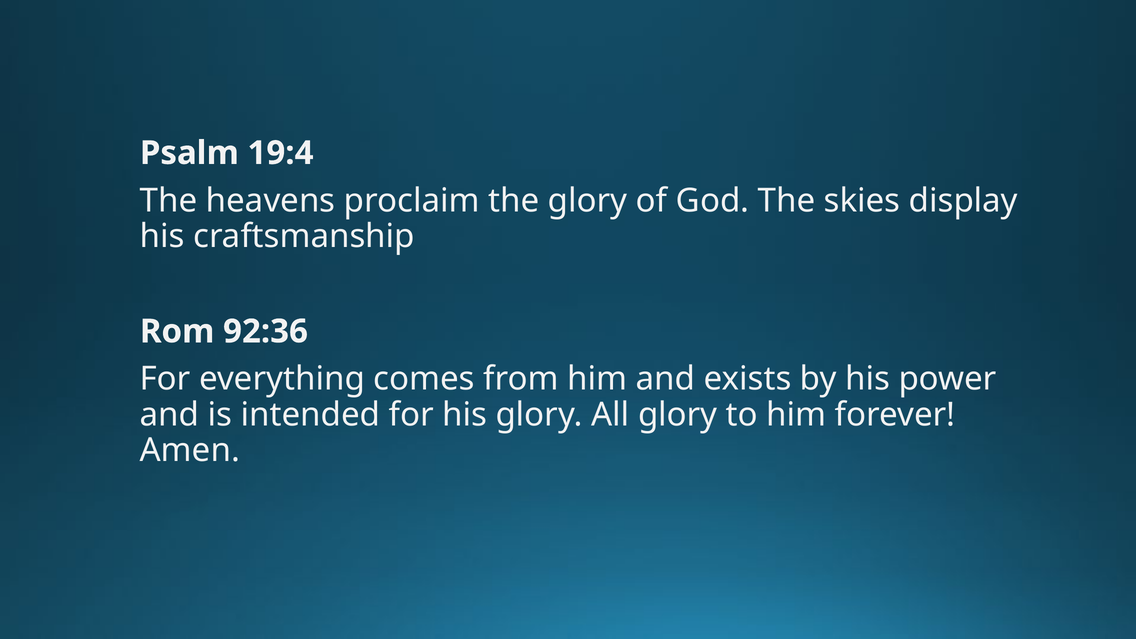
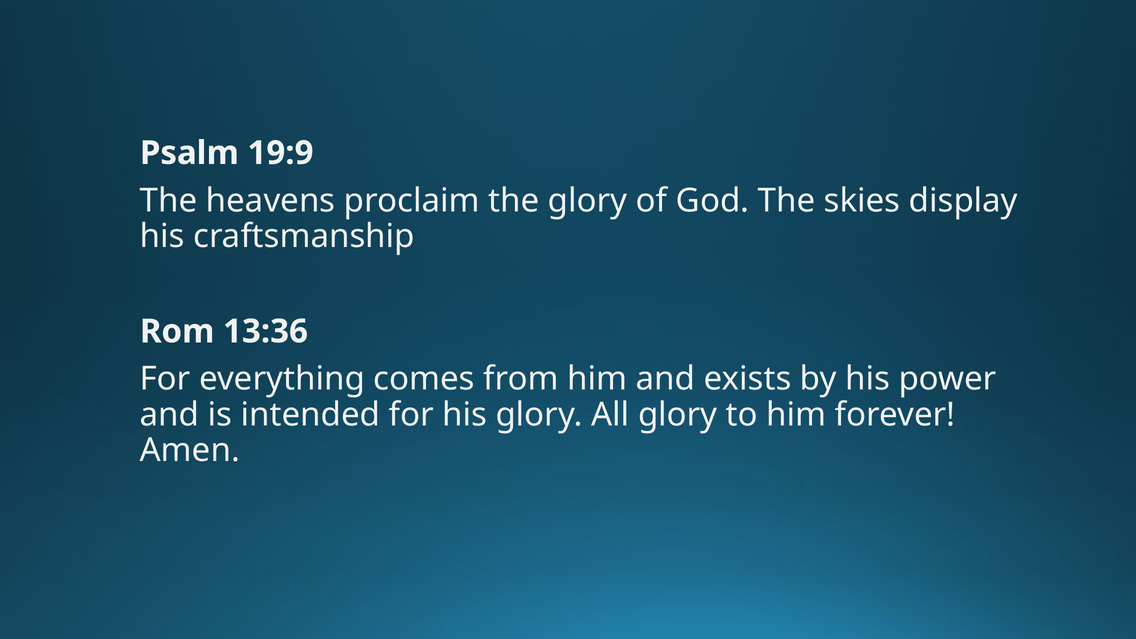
19:4: 19:4 -> 19:9
92:36: 92:36 -> 13:36
